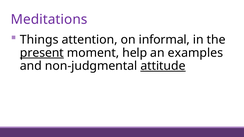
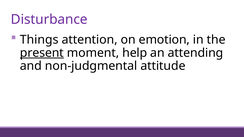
Meditations: Meditations -> Disturbance
informal: informal -> emotion
examples: examples -> attending
attitude underline: present -> none
